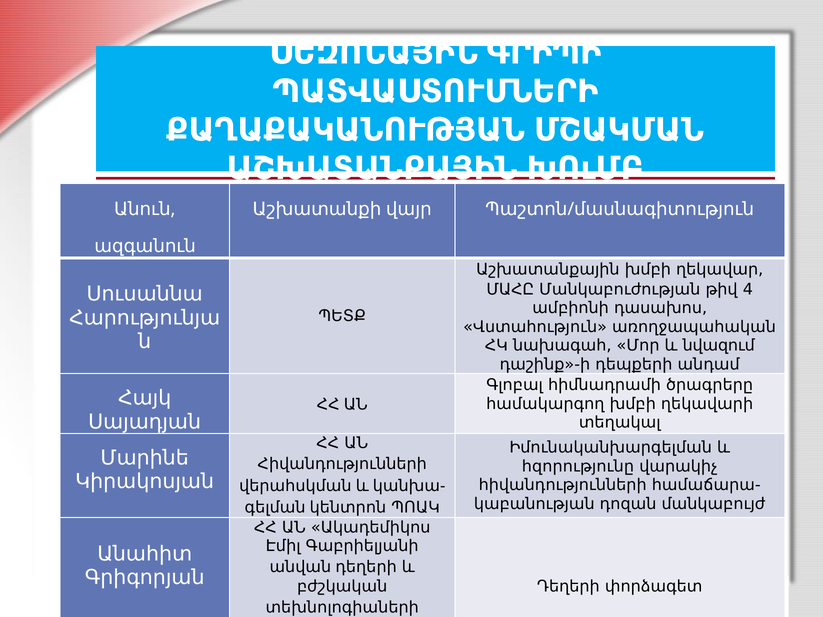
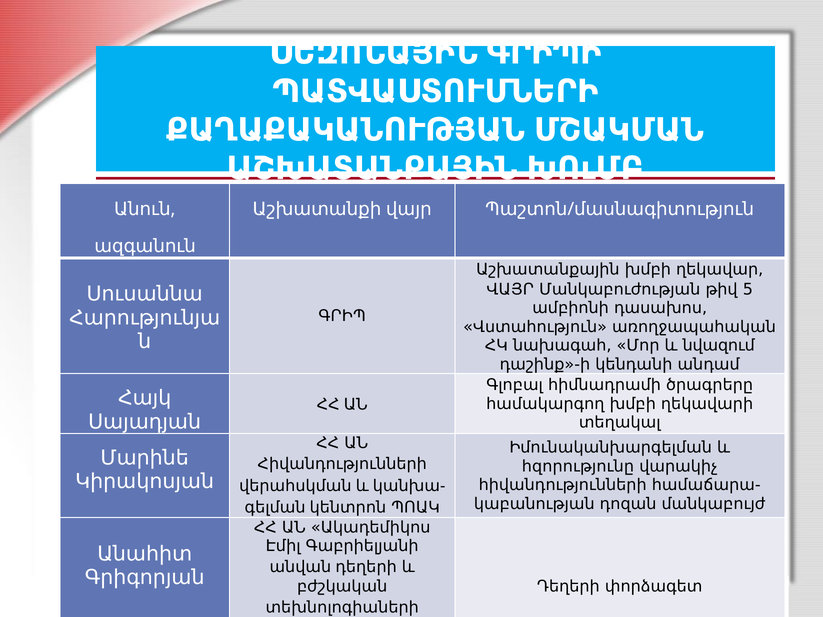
ՄԱՀԸ at (510, 289): ՄԱՀԸ -> ՎԱՅՐ
4: 4 -> 5
ՊԵՏՔ: ՊԵՏՔ -> ԳՐԻՊ
դեպքերի: դեպքերի -> կենդանի
